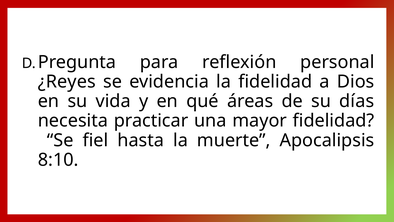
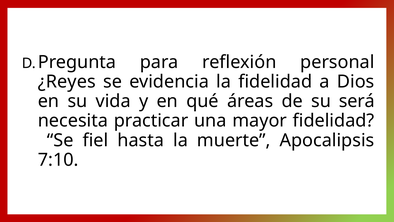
días: días -> será
8:10: 8:10 -> 7:10
